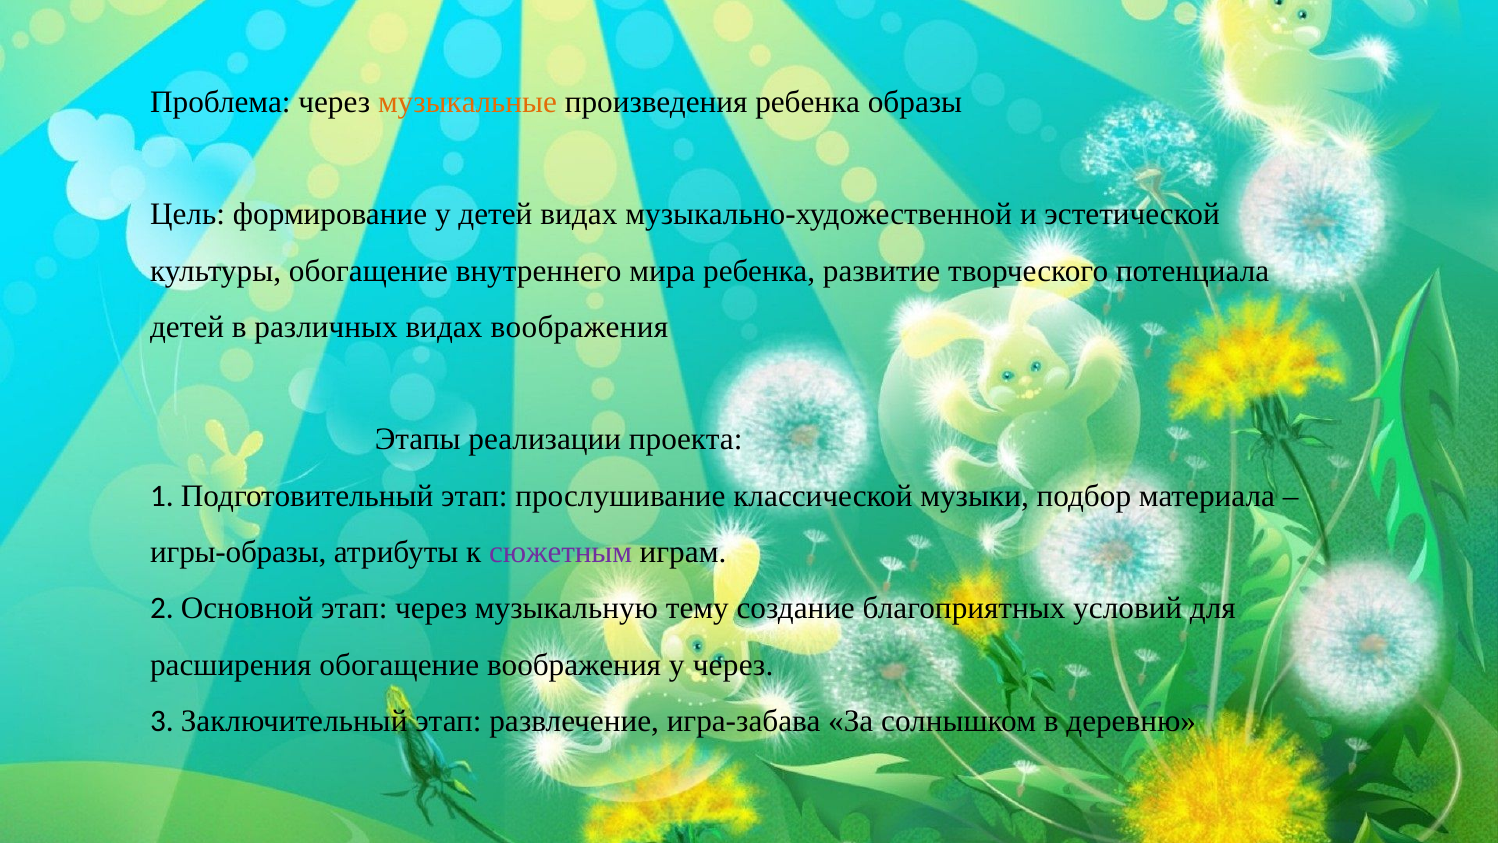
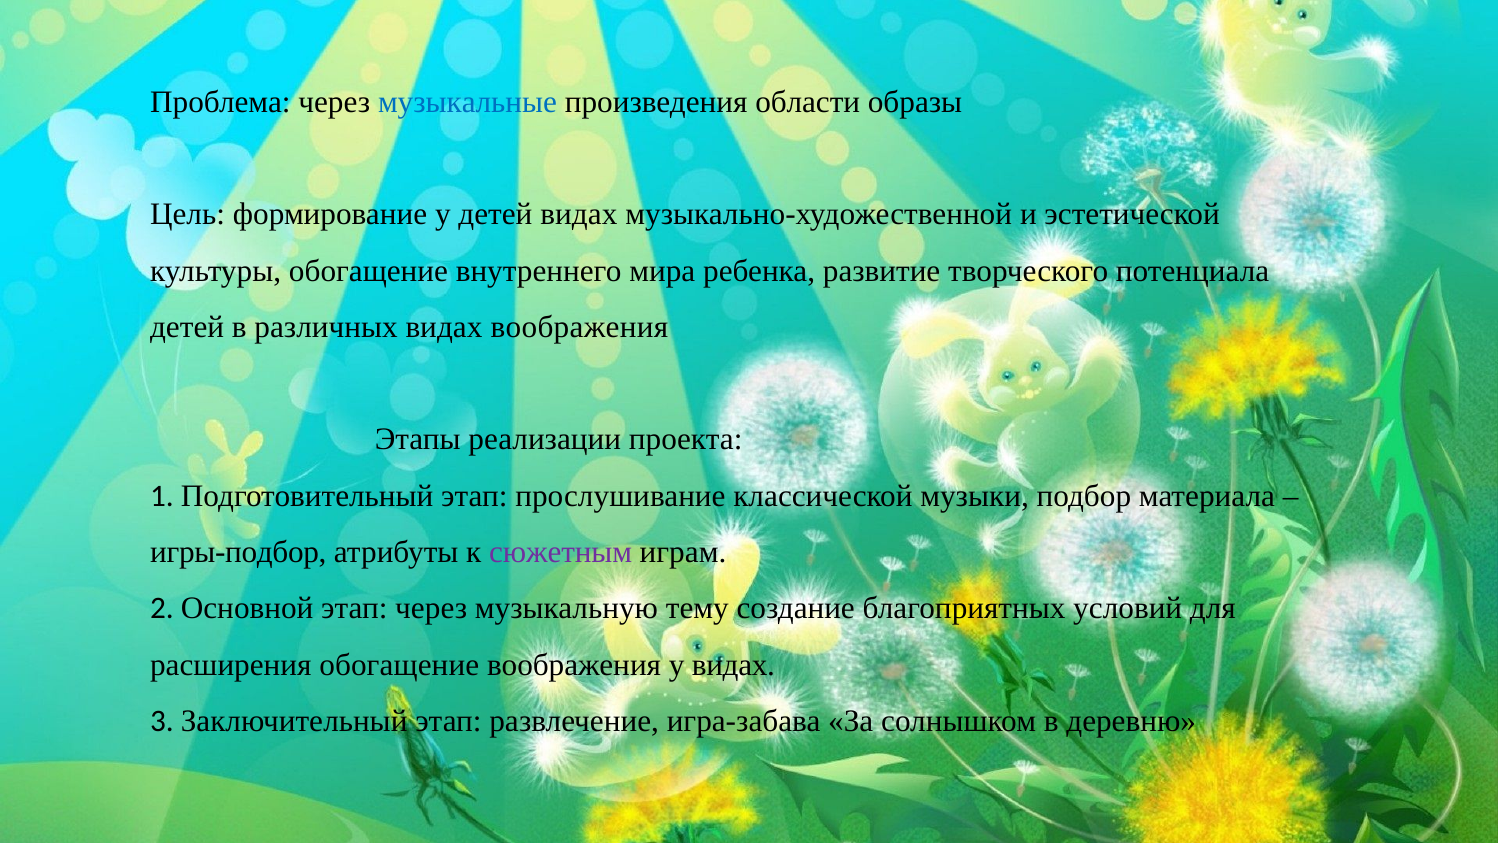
музыкальные colour: orange -> blue
произведения ребенка: ребенка -> области
игры-образы: игры-образы -> игры-подбор
у через: через -> видах
